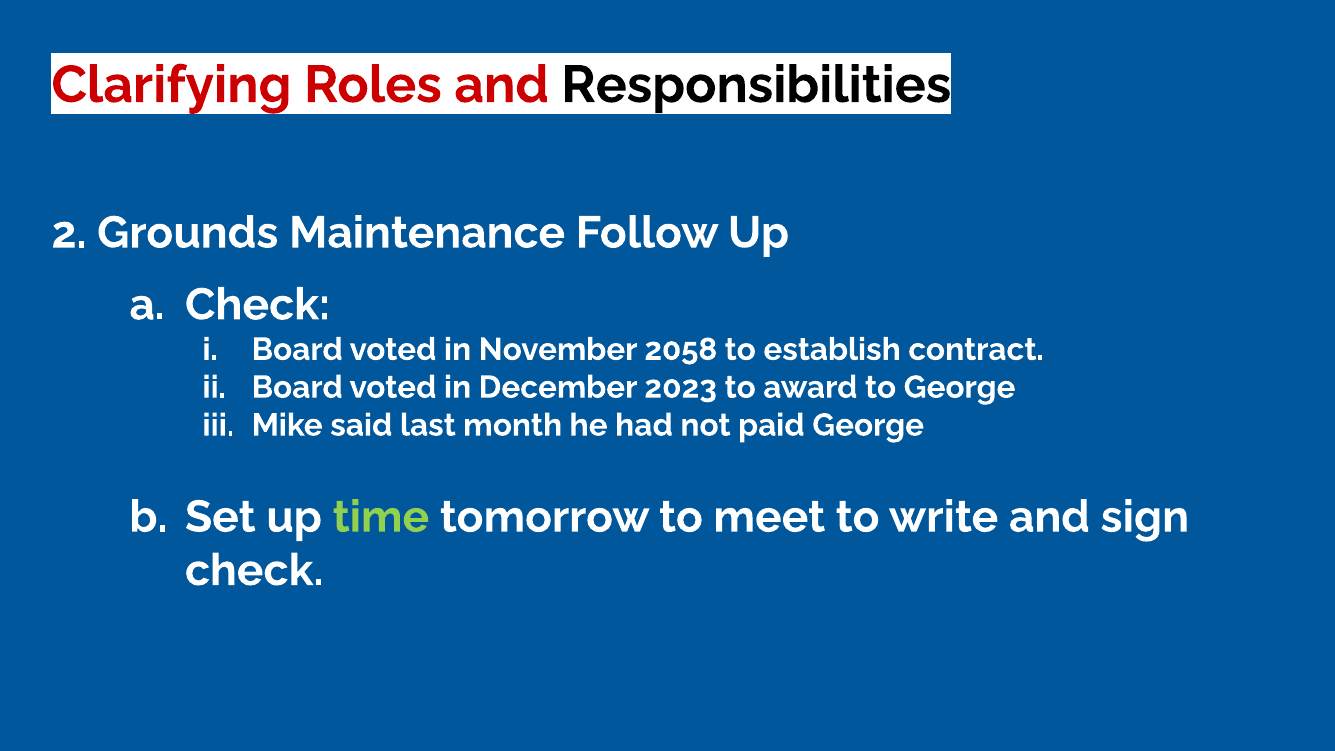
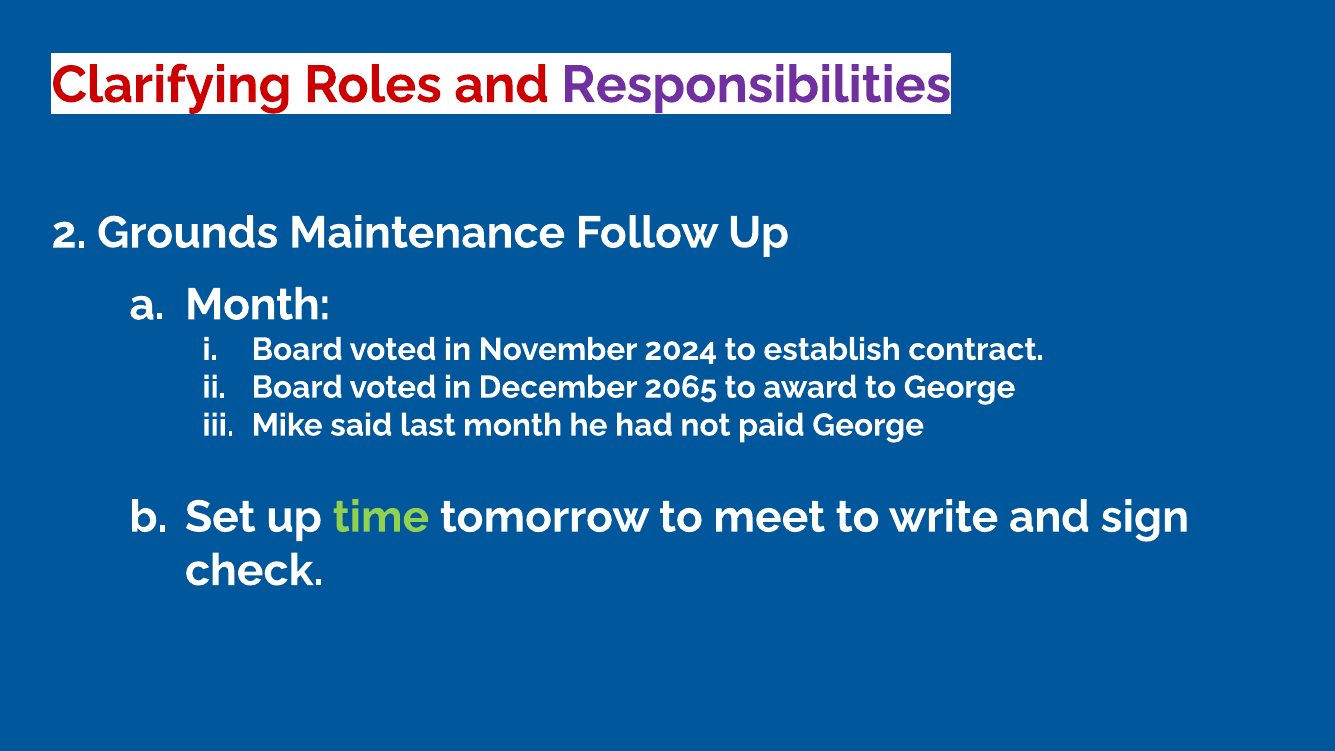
Responsibilities colour: black -> purple
Check at (257, 305): Check -> Month
2058: 2058 -> 2024
2023: 2023 -> 2065
